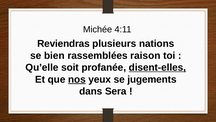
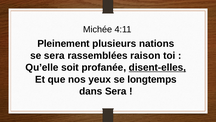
Reviendras: Reviendras -> Pleinement
se bien: bien -> sera
nos underline: present -> none
jugements: jugements -> longtemps
